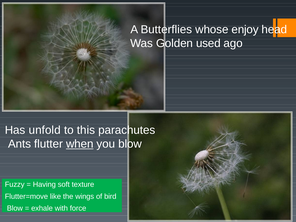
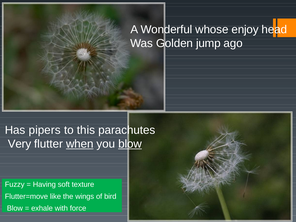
Butterflies: Butterflies -> Wonderful
used: used -> jump
unfold: unfold -> pipers
Ants: Ants -> Very
blow at (130, 144) underline: none -> present
